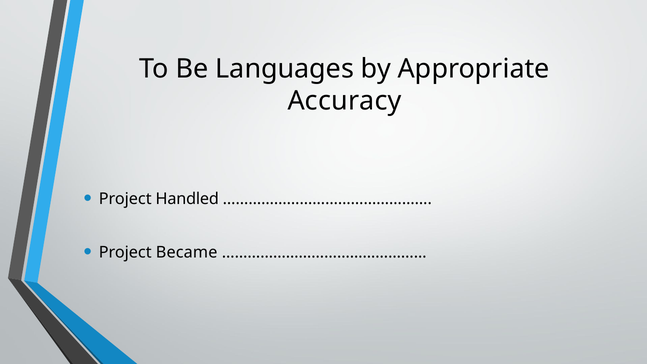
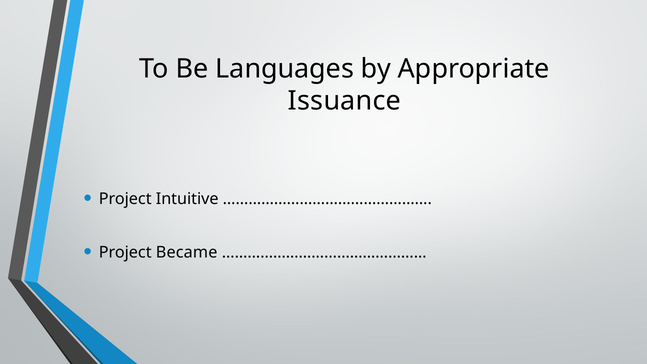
Accuracy: Accuracy -> Issuance
Handled: Handled -> Intuitive
